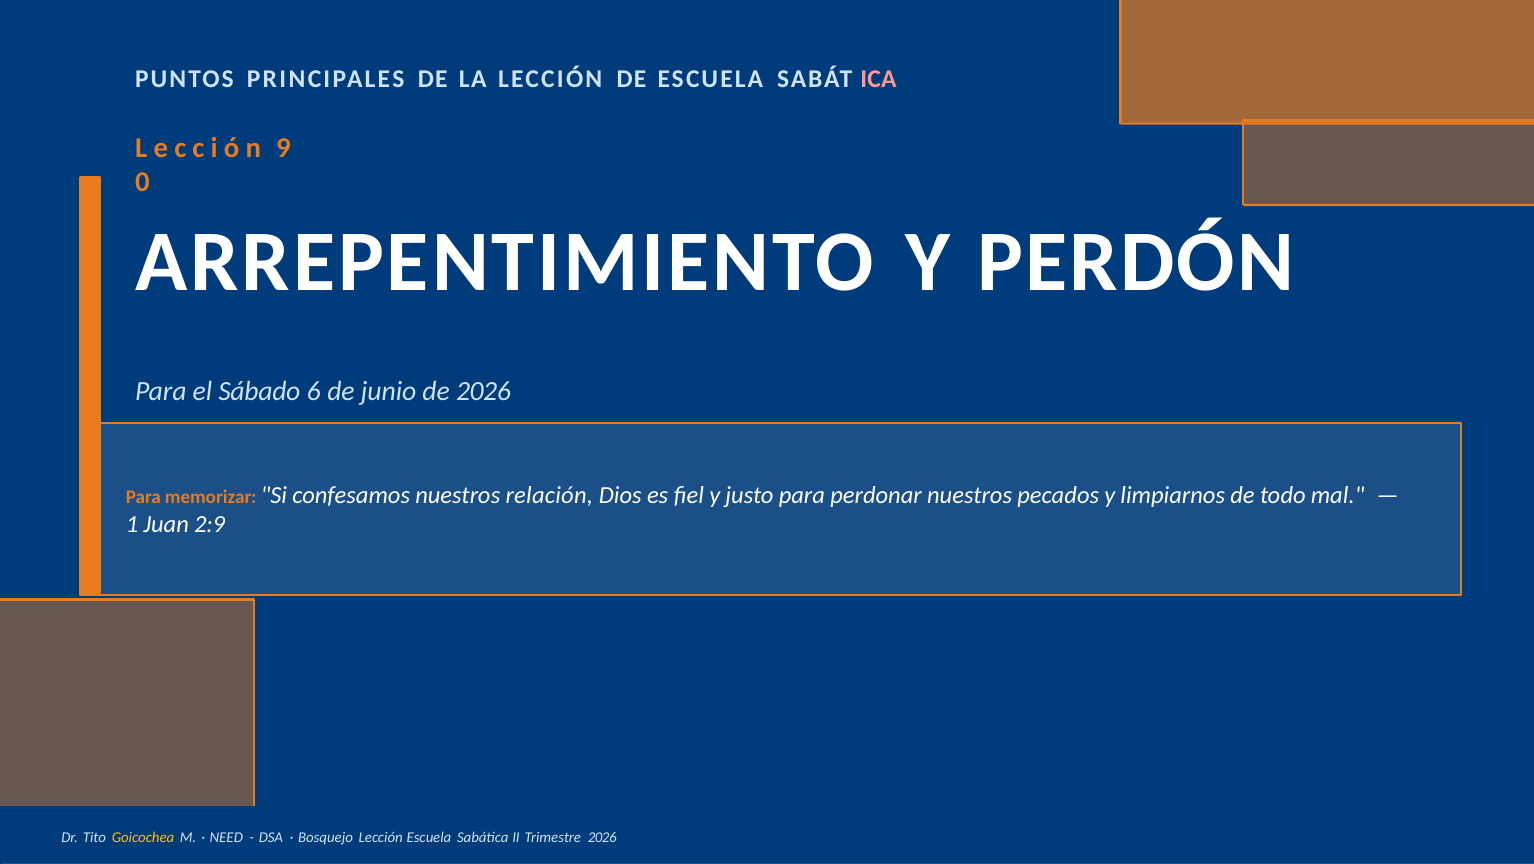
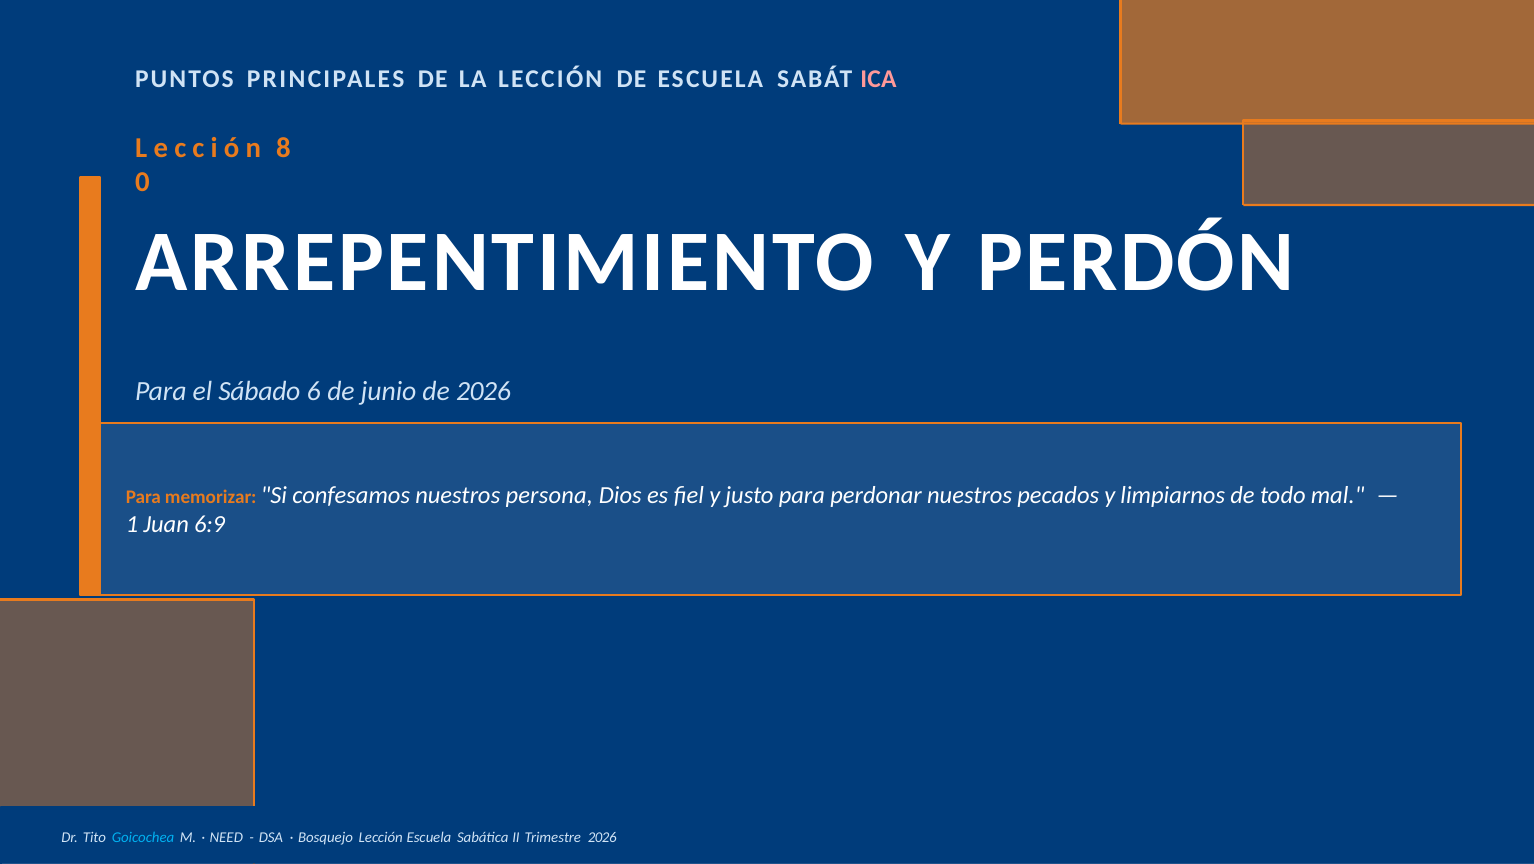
9: 9 -> 8
relación: relación -> persona
2:9: 2:9 -> 6:9
Goicochea colour: yellow -> light blue
